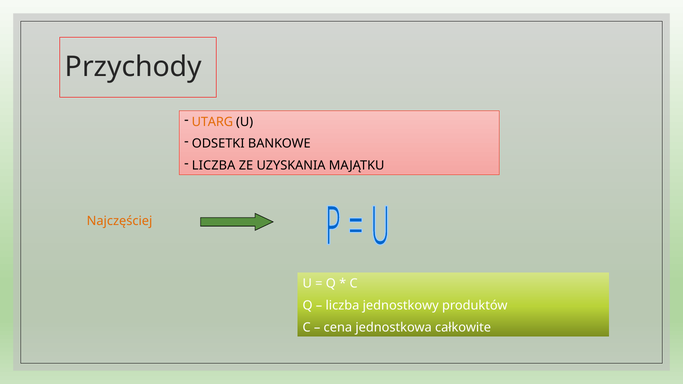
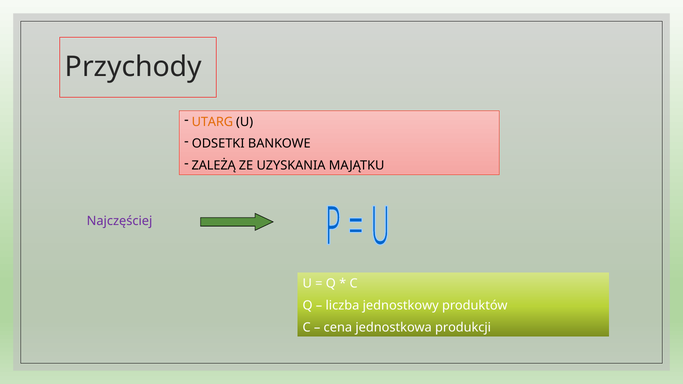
LICZBA at (214, 166): LICZBA -> ZALEŻĄ
Najczęściej colour: orange -> purple
całkowite: całkowite -> produkcji
